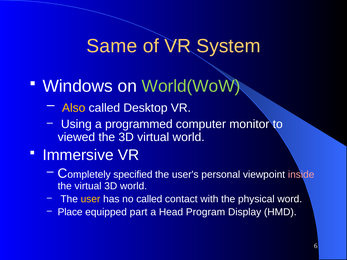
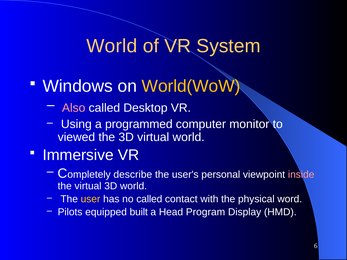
Same at (112, 46): Same -> World
World(WoW colour: light green -> yellow
Also colour: yellow -> pink
specified: specified -> describe
Place: Place -> Pilots
part: part -> built
